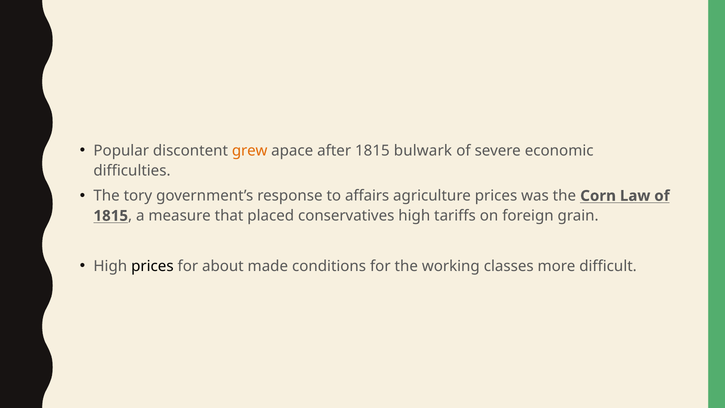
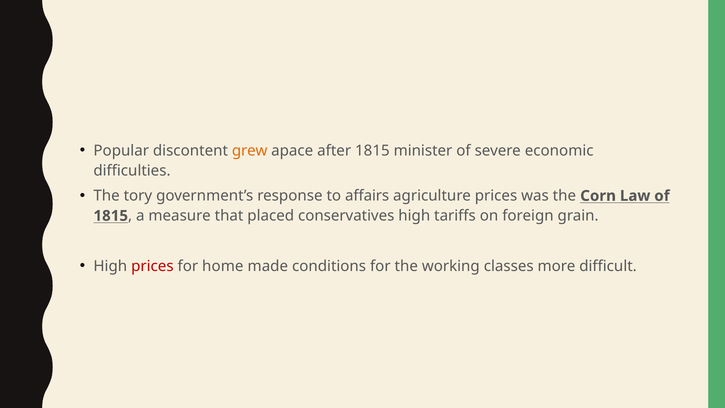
bulwark: bulwark -> minister
prices at (152, 266) colour: black -> red
about: about -> home
